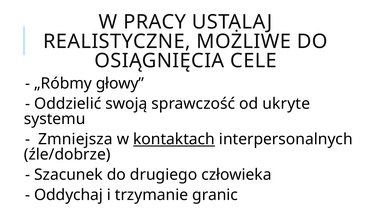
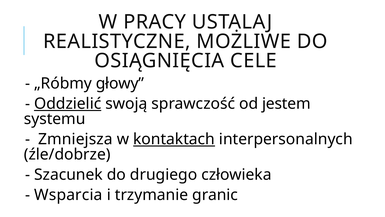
Oddzielić underline: none -> present
ukryte: ukryte -> jestem
Oddychaj: Oddychaj -> Wsparcia
